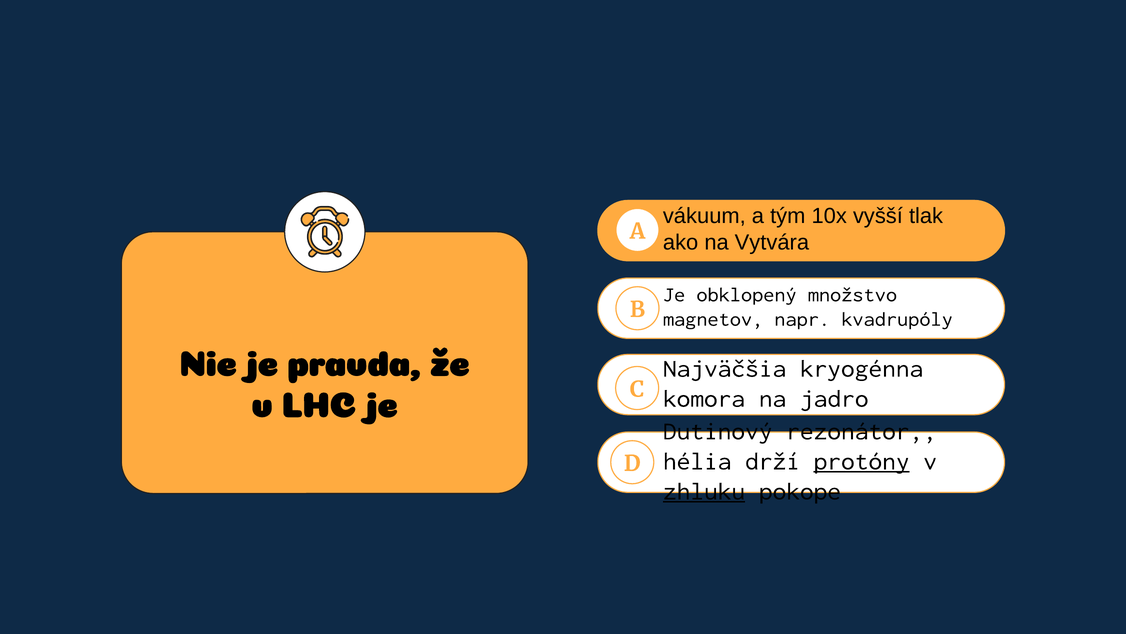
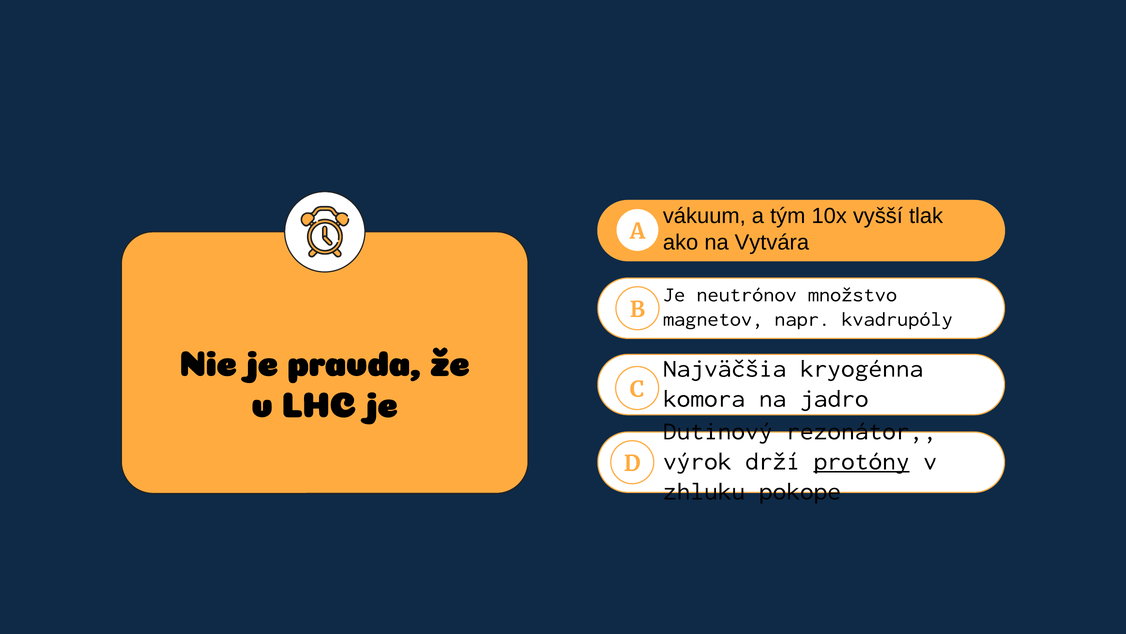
obklopený: obklopený -> neutrónov
hélia: hélia -> výrok
zhluku underline: present -> none
